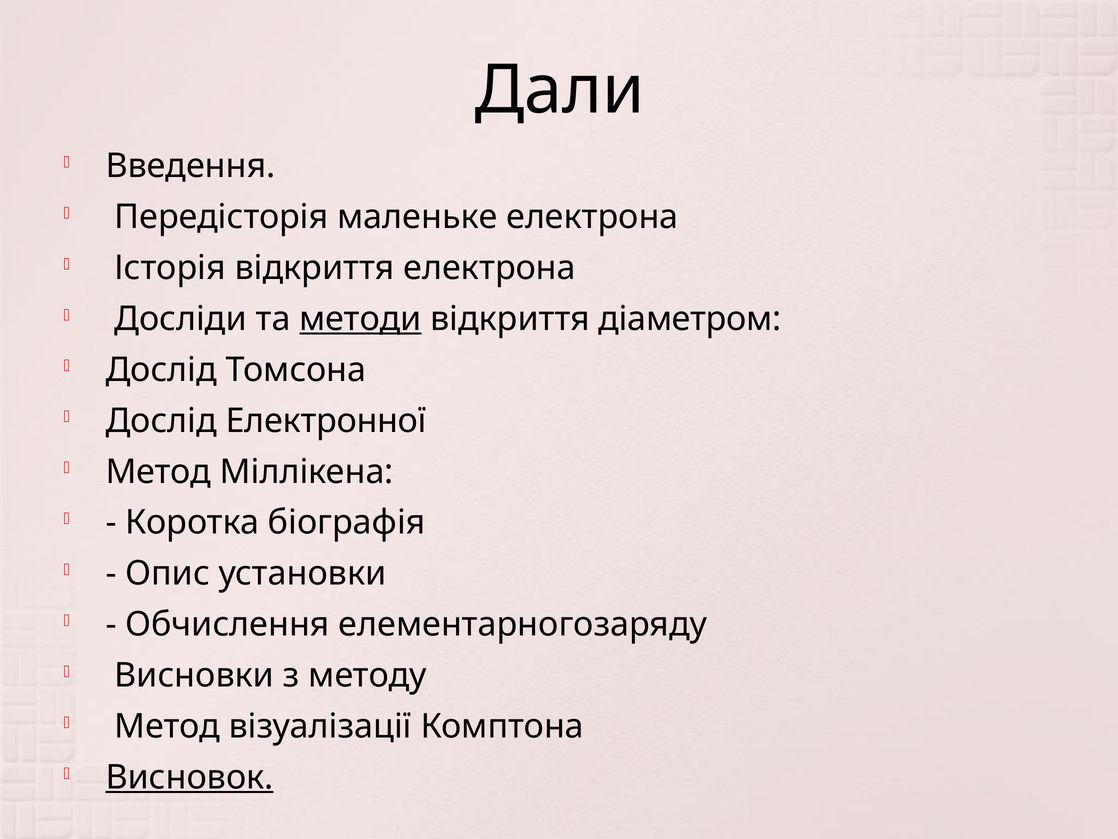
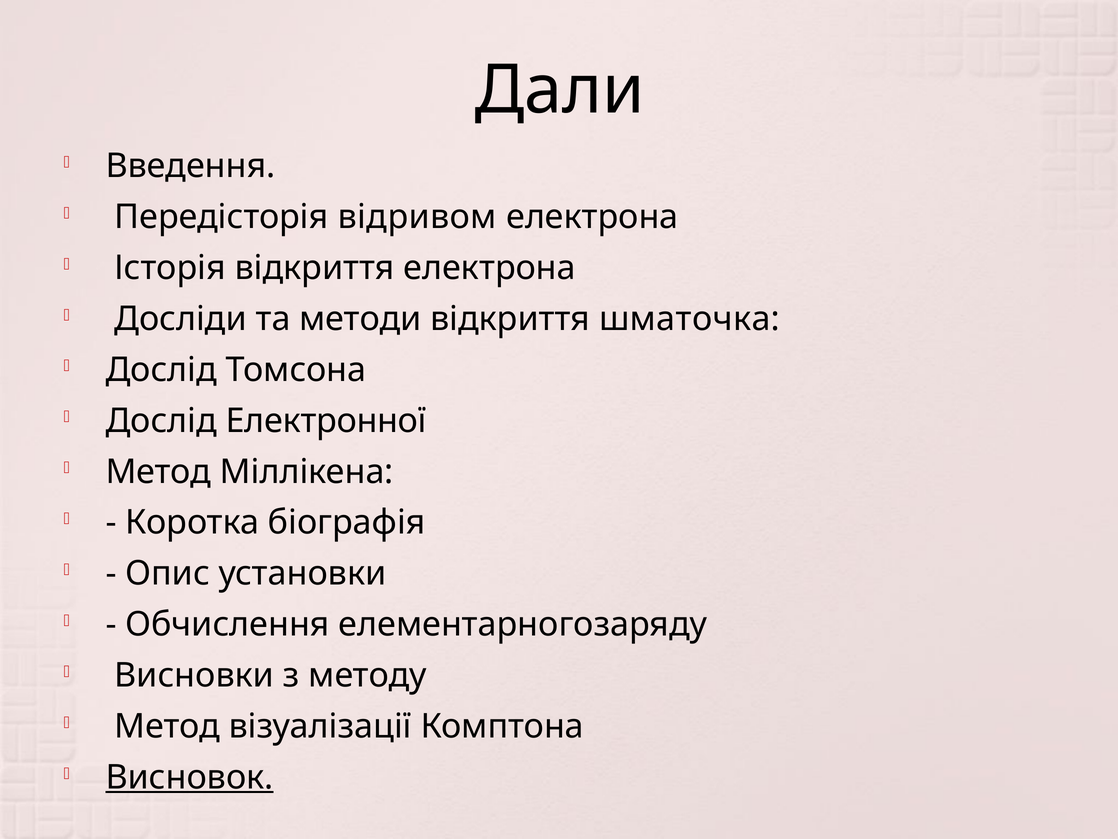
маленьке: маленьке -> відривом
методи underline: present -> none
діаметром: діаметром -> шматочка
